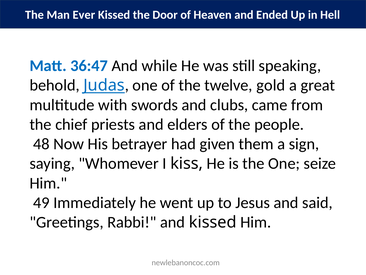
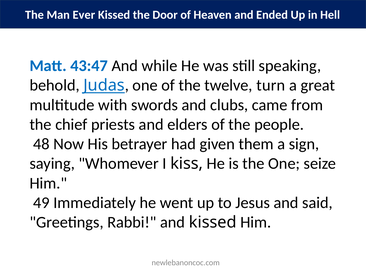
36:47: 36:47 -> 43:47
gold: gold -> turn
